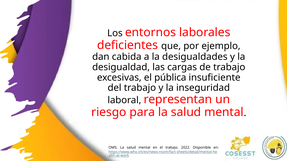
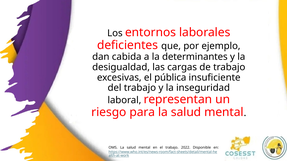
desigualdades: desigualdades -> determinantes
